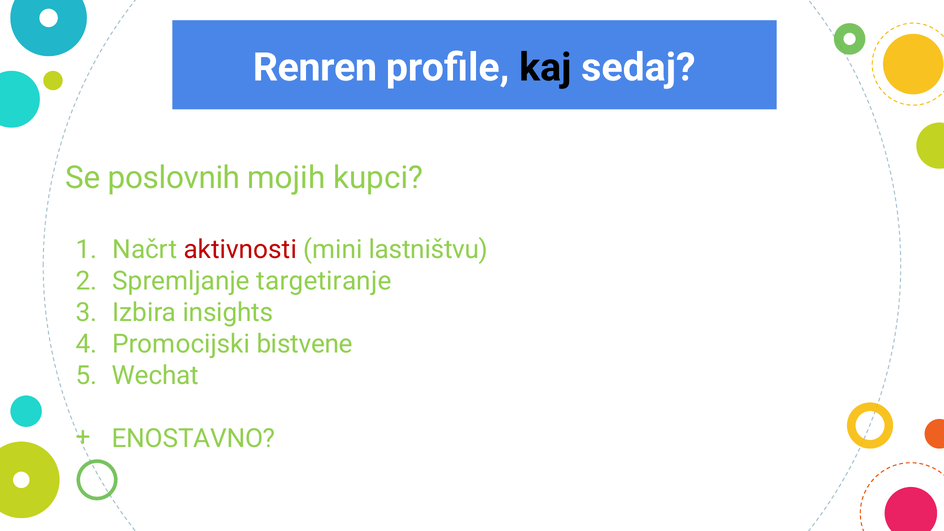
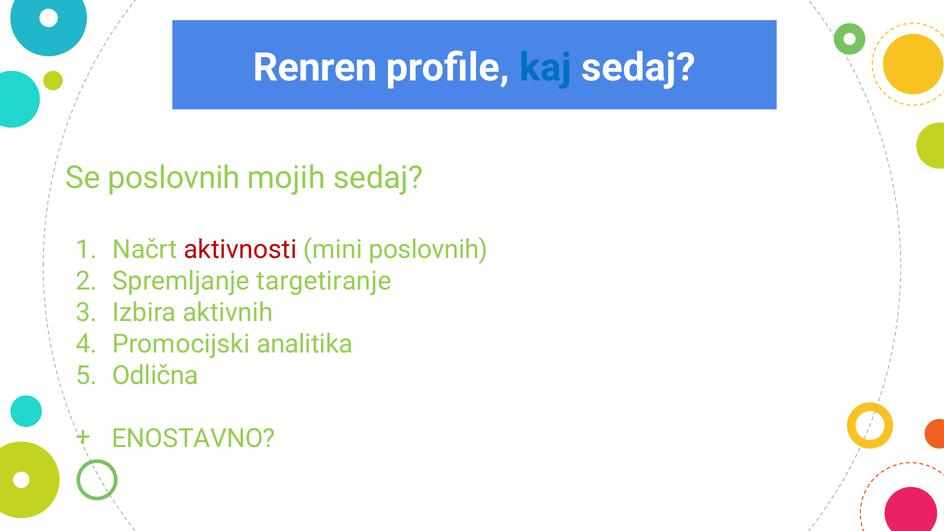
kaj colour: black -> blue
mojih kupci: kupci -> sedaj
mini lastništvu: lastništvu -> poslovnih
insights: insights -> aktivnih
bistvene: bistvene -> analitika
Wechat: Wechat -> Odlična
